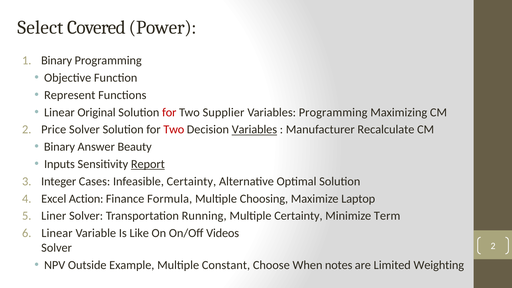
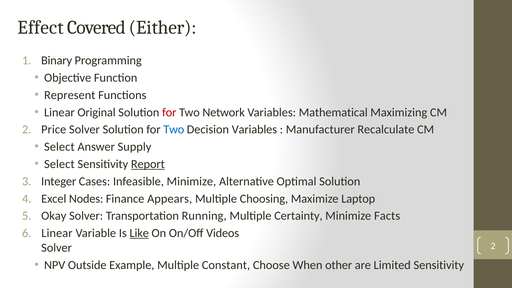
Select: Select -> Effect
Power: Power -> Either
Supplier: Supplier -> Network
Variables Programming: Programming -> Mathematical
Two at (174, 130) colour: red -> blue
Variables at (254, 130) underline: present -> none
Binary at (59, 147): Binary -> Select
Beauty: Beauty -> Supply
Inputs at (59, 164): Inputs -> Select
Infeasible Certainty: Certainty -> Minimize
Action: Action -> Nodes
Formula: Formula -> Appears
Liner: Liner -> Okay
Term: Term -> Facts
Like underline: none -> present
notes: notes -> other
Limited Weighting: Weighting -> Sensitivity
